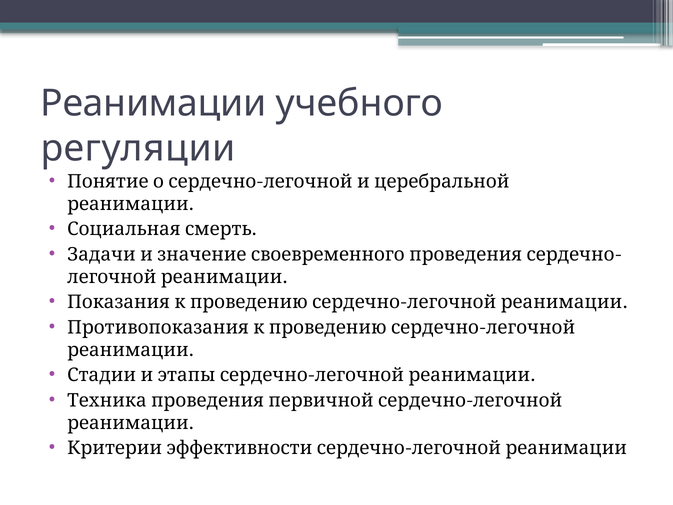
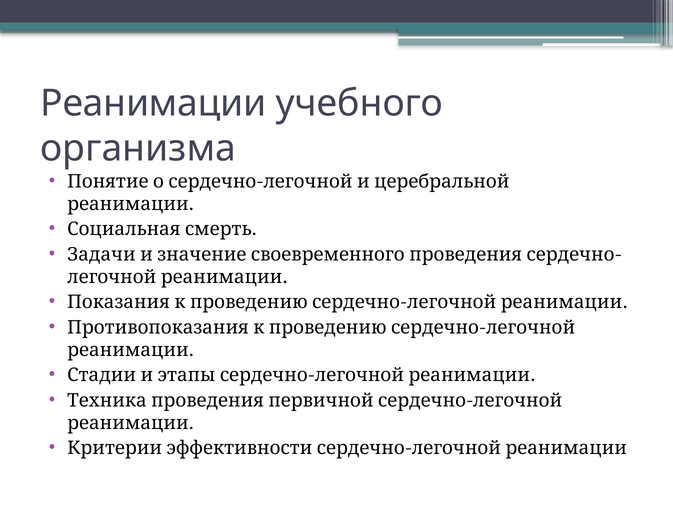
регуляции: регуляции -> организма
